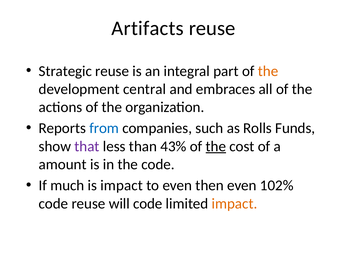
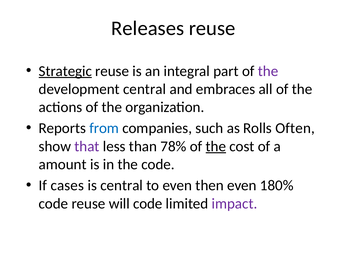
Artifacts: Artifacts -> Releases
Strategic underline: none -> present
the at (268, 71) colour: orange -> purple
Funds: Funds -> Often
43%: 43% -> 78%
much: much -> cases
is impact: impact -> central
102%: 102% -> 180%
impact at (234, 203) colour: orange -> purple
